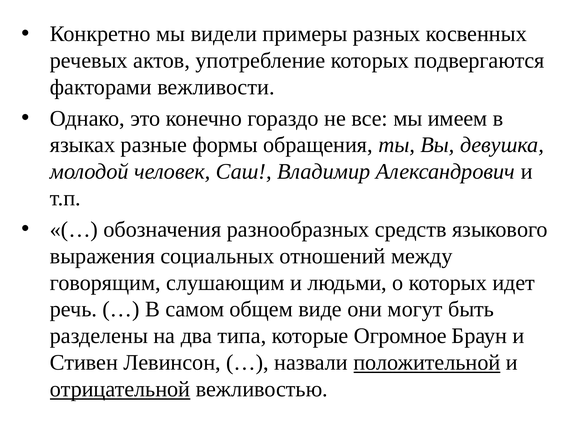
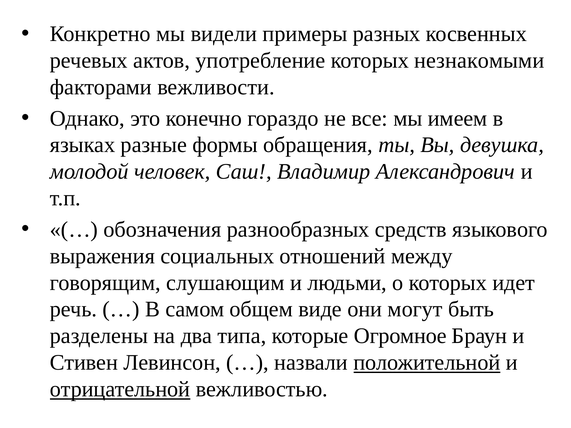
подвергаются: подвергаются -> незнакомыми
